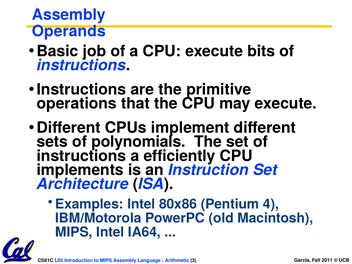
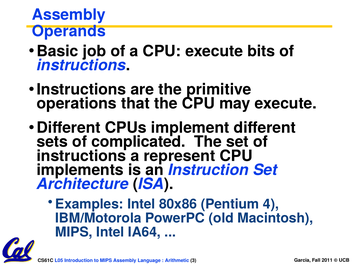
polynomials: polynomials -> complicated
efficiently: efficiently -> represent
